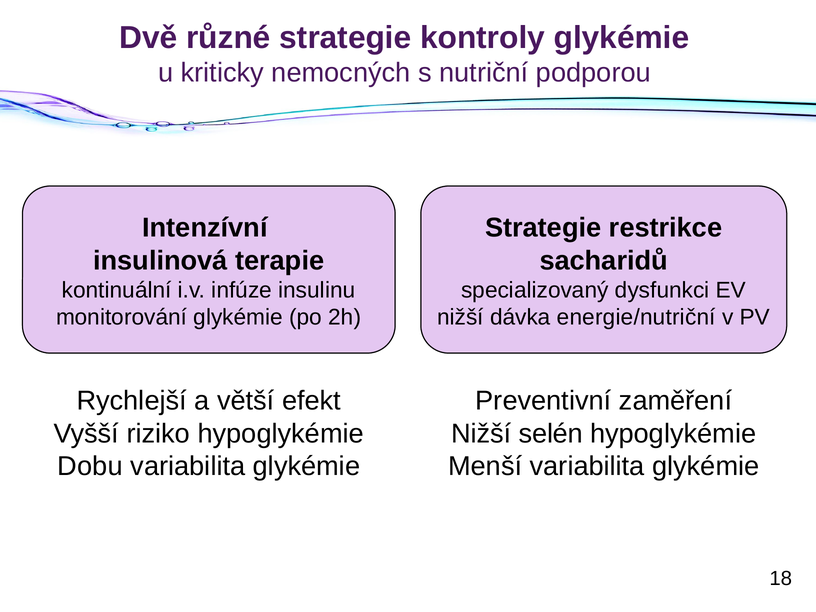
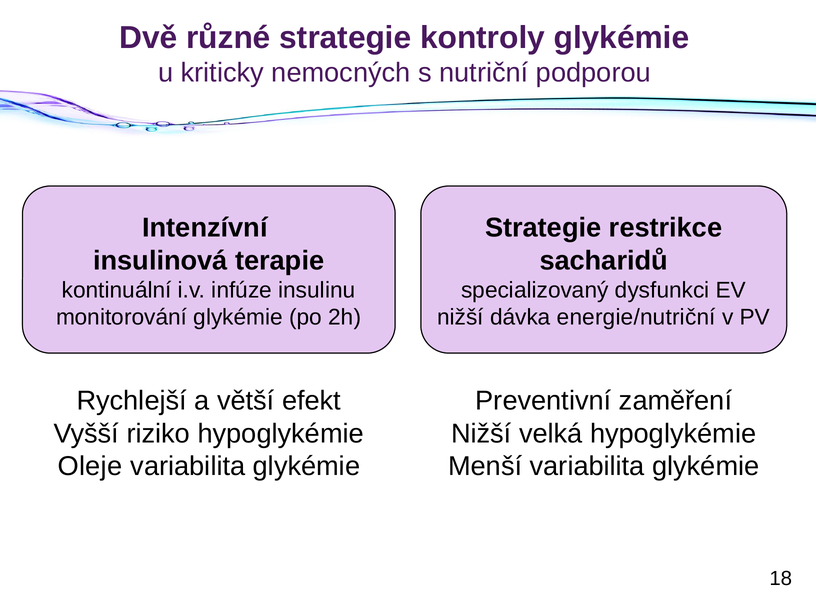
selén: selén -> velká
Dobu: Dobu -> Oleje
